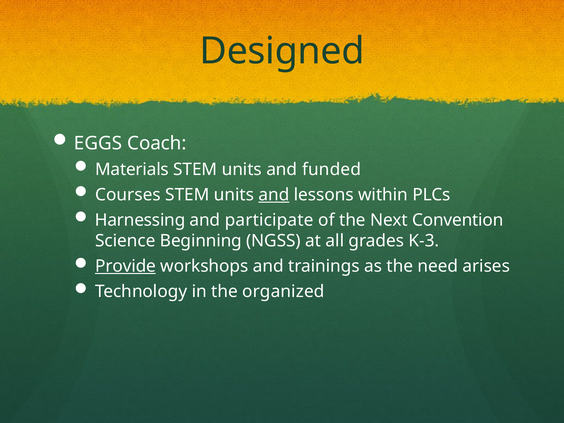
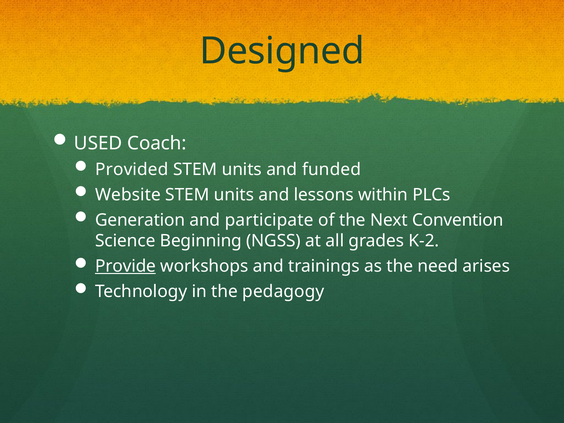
EGGS: EGGS -> USED
Materials: Materials -> Provided
Courses: Courses -> Website
and at (274, 195) underline: present -> none
Harnessing: Harnessing -> Generation
K-3: K-3 -> K-2
organized: organized -> pedagogy
